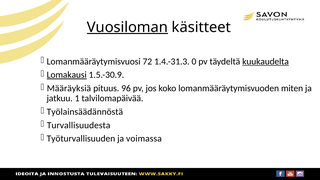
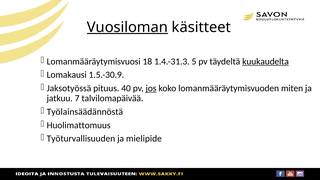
72: 72 -> 18
0: 0 -> 5
Lomakausi underline: present -> none
Määräyksiä: Määräyksiä -> Jaksotyössä
96: 96 -> 40
jos underline: none -> present
1: 1 -> 7
Turvallisuudesta: Turvallisuudesta -> Huolimattomuus
voimassa: voimassa -> mielipide
